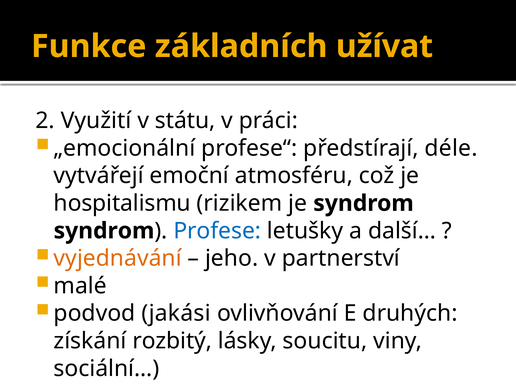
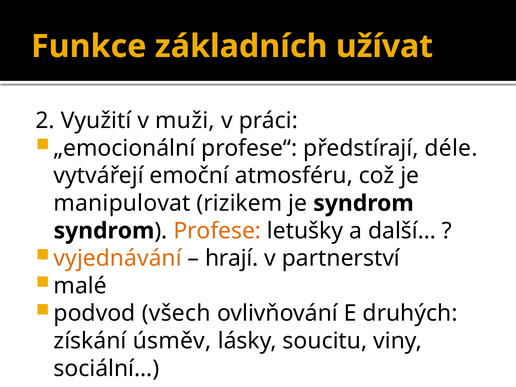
státu: státu -> muži
hospitalismu: hospitalismu -> manipulovat
Profese colour: blue -> orange
jeho: jeho -> hrají
jakási: jakási -> všech
rozbitý: rozbitý -> úsměv
